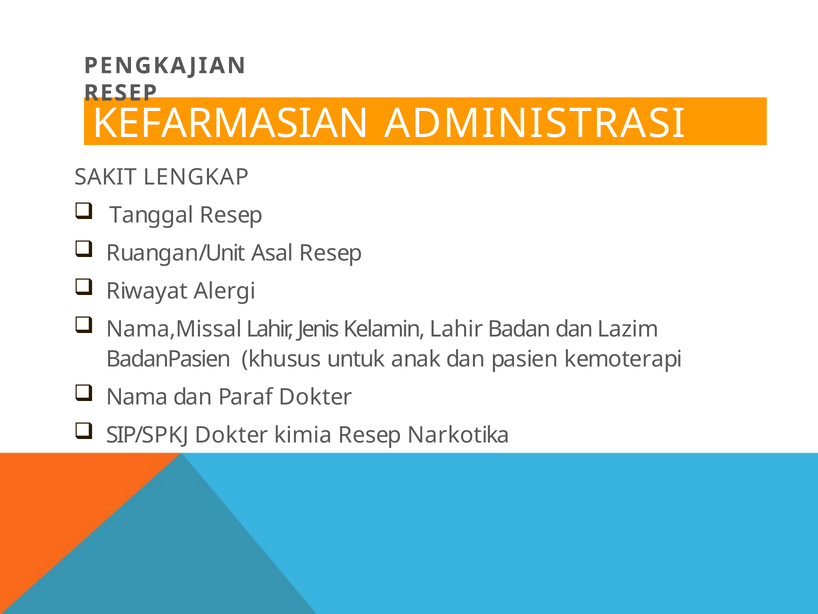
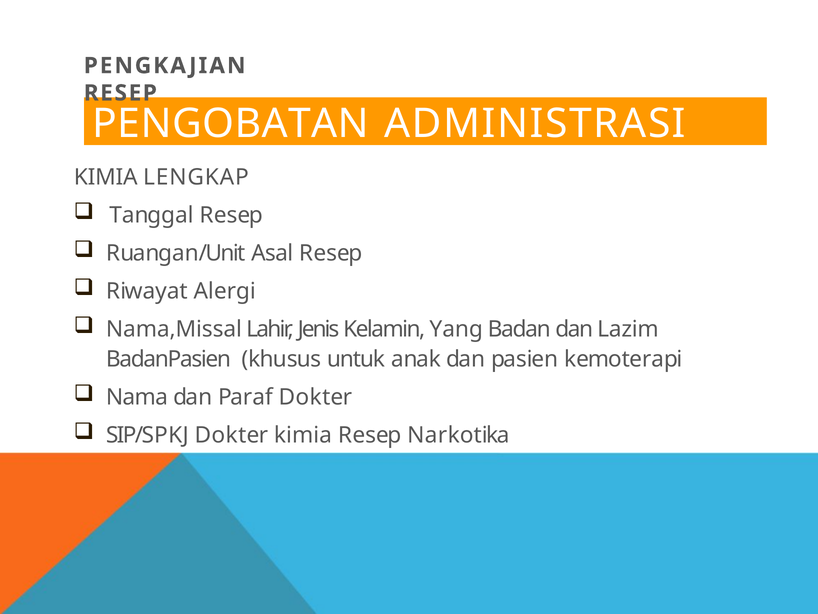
KEFARMASIAN: KEFARMASIAN -> PENGOBATAN
SAKIT at (105, 177): SAKIT -> KIMIA
Kelamin Lahir: Lahir -> Yang
